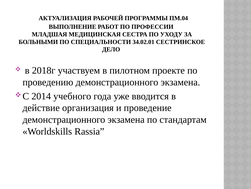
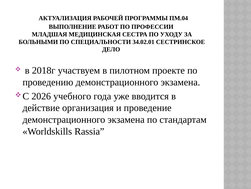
2014: 2014 -> 2026
